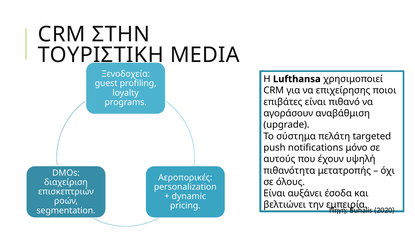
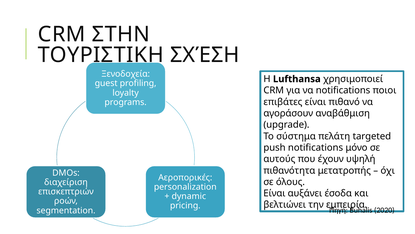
MEDIA: MEDIA -> ΣΧΈΣΗ
να επιχείρησης: επιχείρησης -> notifications
